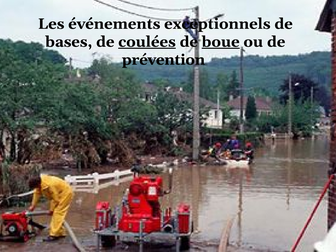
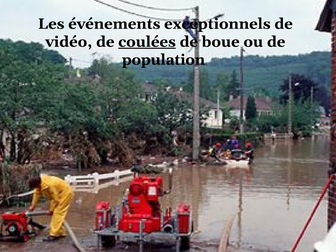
bases: bases -> vidéo
boue underline: present -> none
prévention: prévention -> population
